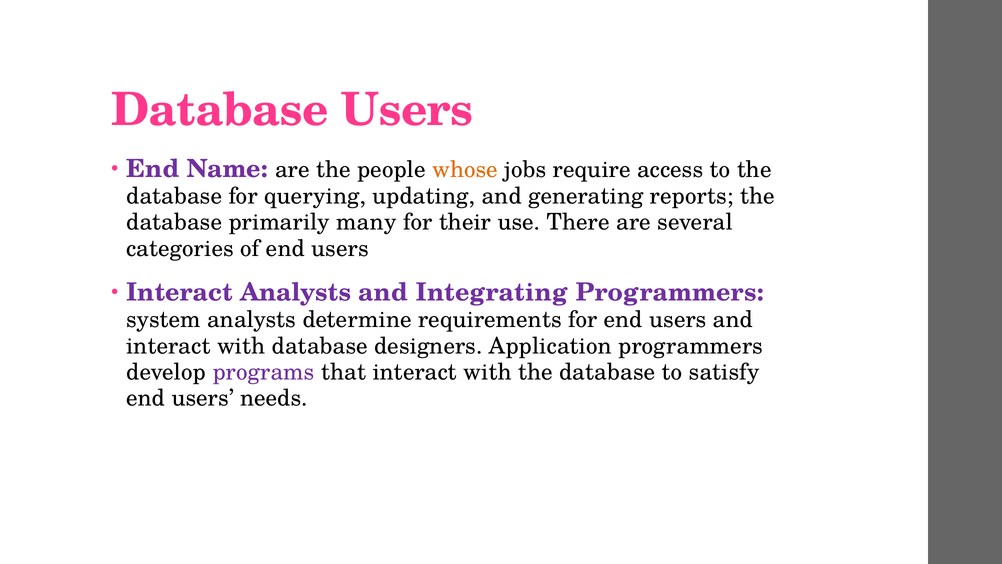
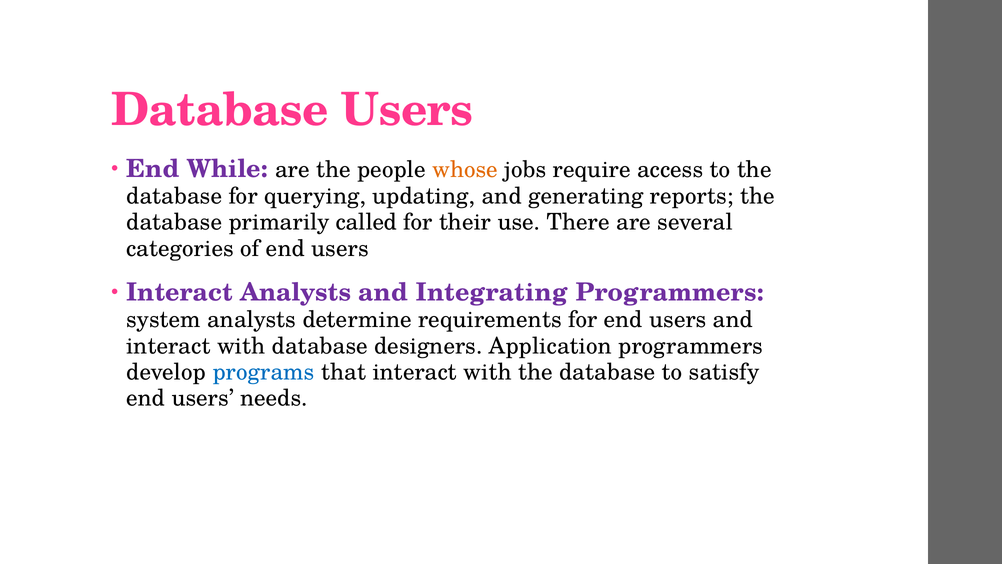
Name: Name -> While
many: many -> called
programs colour: purple -> blue
